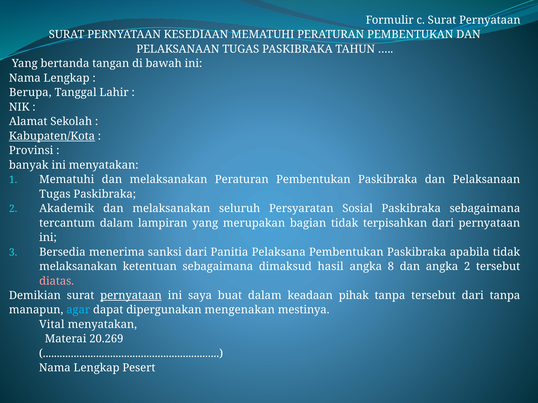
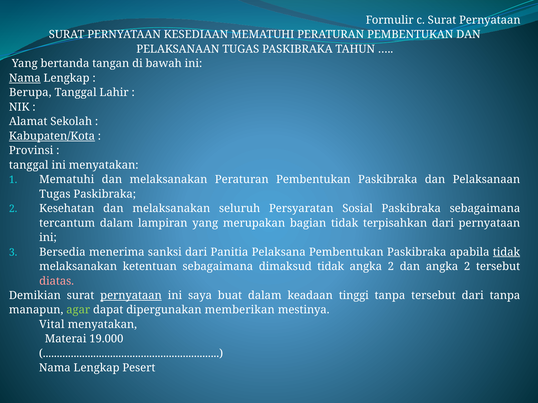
Nama at (25, 78) underline: none -> present
banyak at (29, 165): banyak -> tanggal
Akademik: Akademik -> Kesehatan
tidak at (506, 252) underline: none -> present
dimaksud hasil: hasil -> tidak
8 at (391, 267): 8 -> 2
pihak: pihak -> tinggi
agar colour: light blue -> light green
mengenakan: mengenakan -> memberikan
20.269: 20.269 -> 19.000
